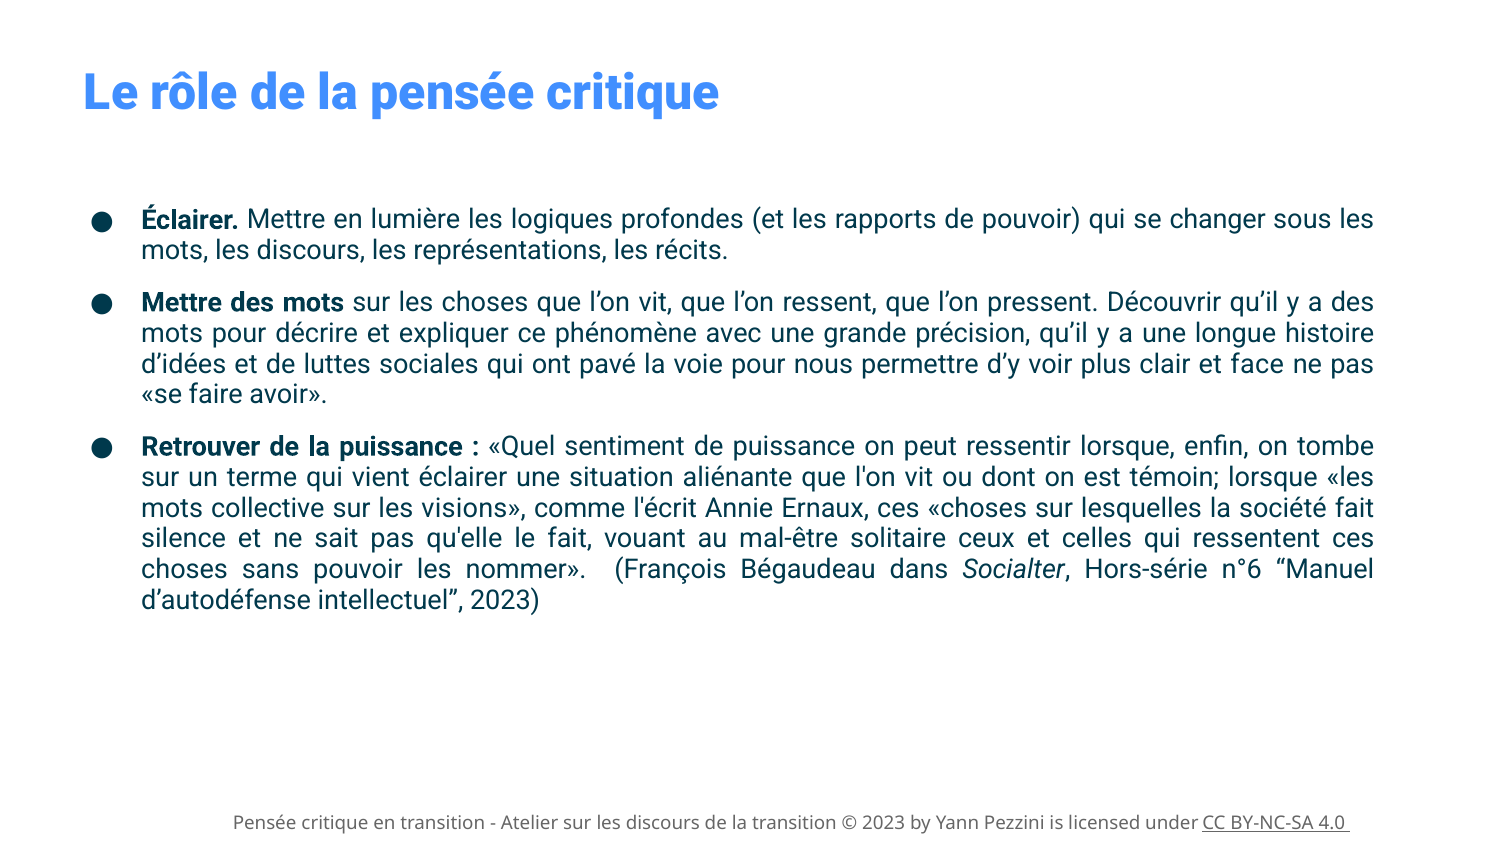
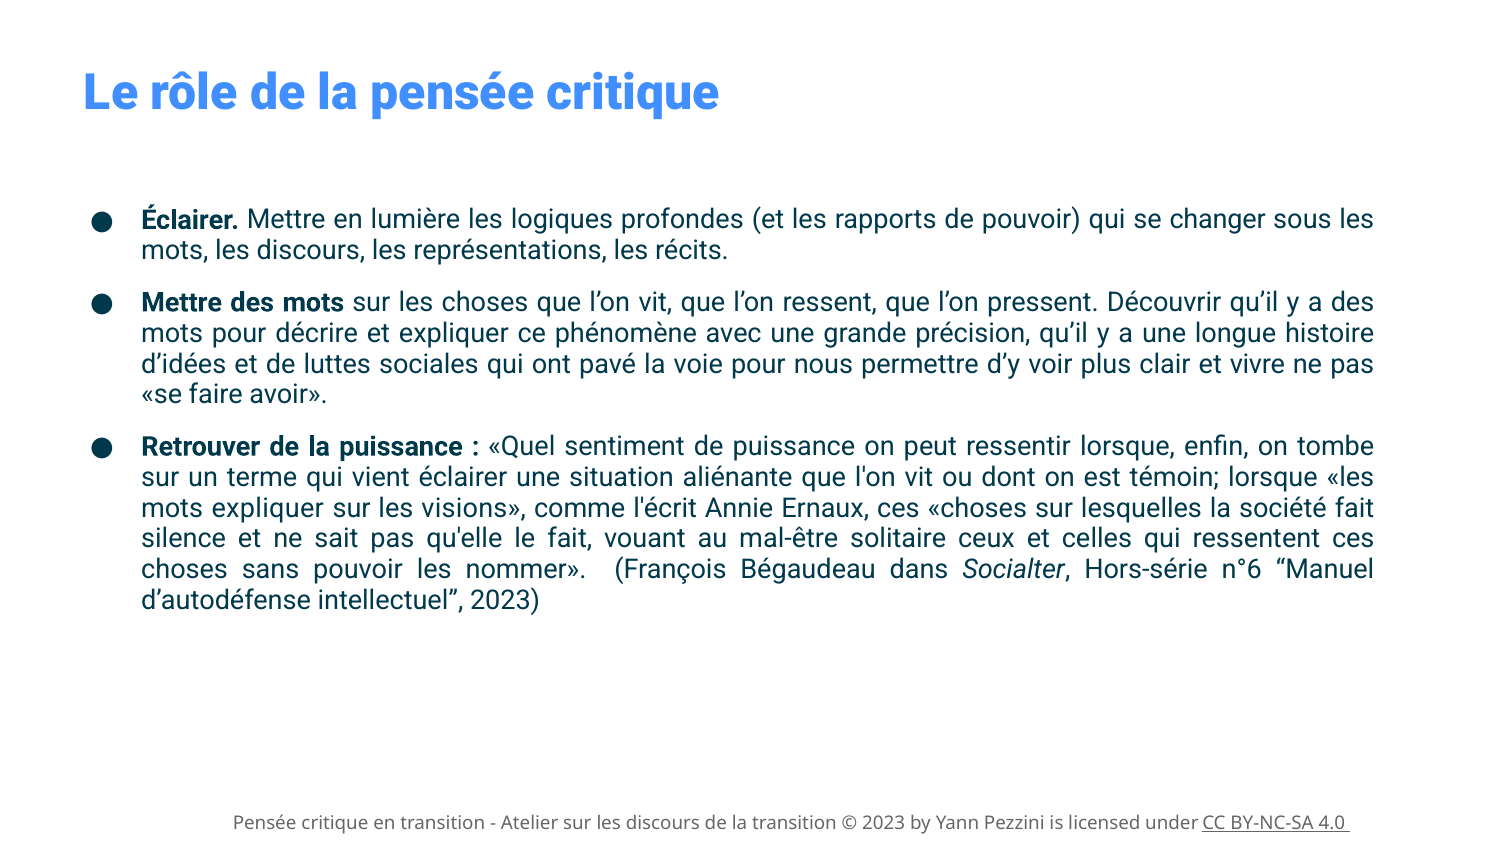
face: face -> vivre
mots collective: collective -> expliquer
